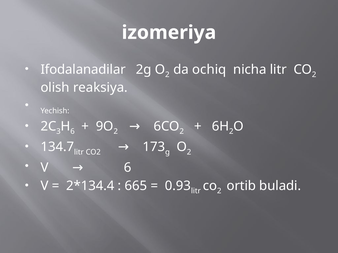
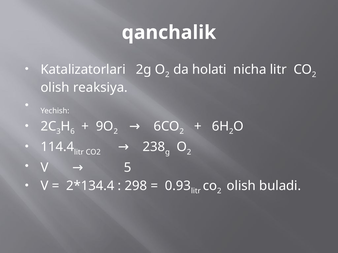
izomeriya: izomeriya -> qanchalik
Ifodalanadilar: Ifodalanadilar -> Katalizatorlari
ochiq: ochiq -> holati
134.7: 134.7 -> 114.4
173: 173 -> 238
V 6: 6 -> 5
665: 665 -> 298
ortib at (241, 186): ortib -> olish
